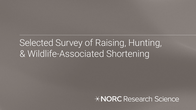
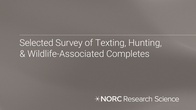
Raising: Raising -> Texting
Shortening: Shortening -> Completes
